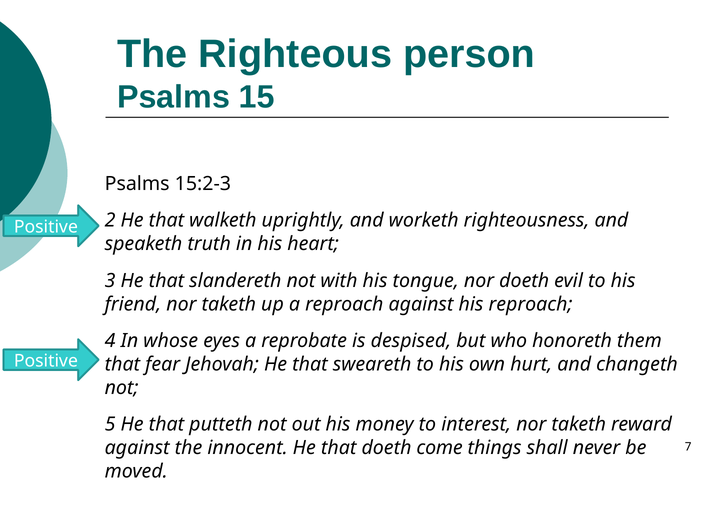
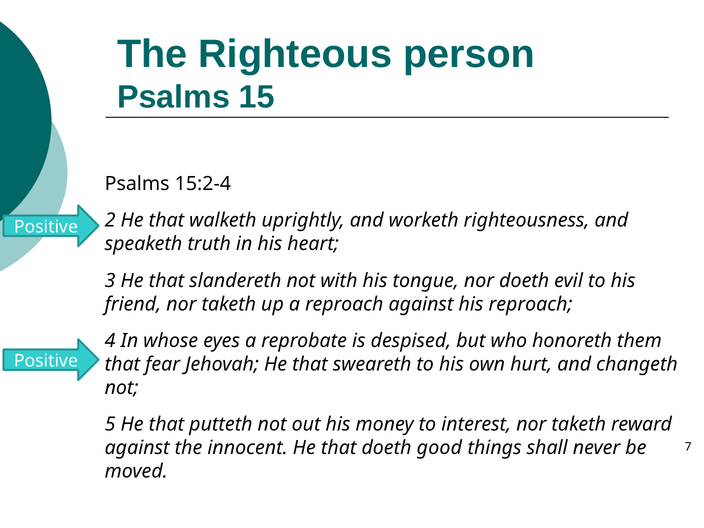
15:2-3: 15:2-3 -> 15:2-4
come: come -> good
